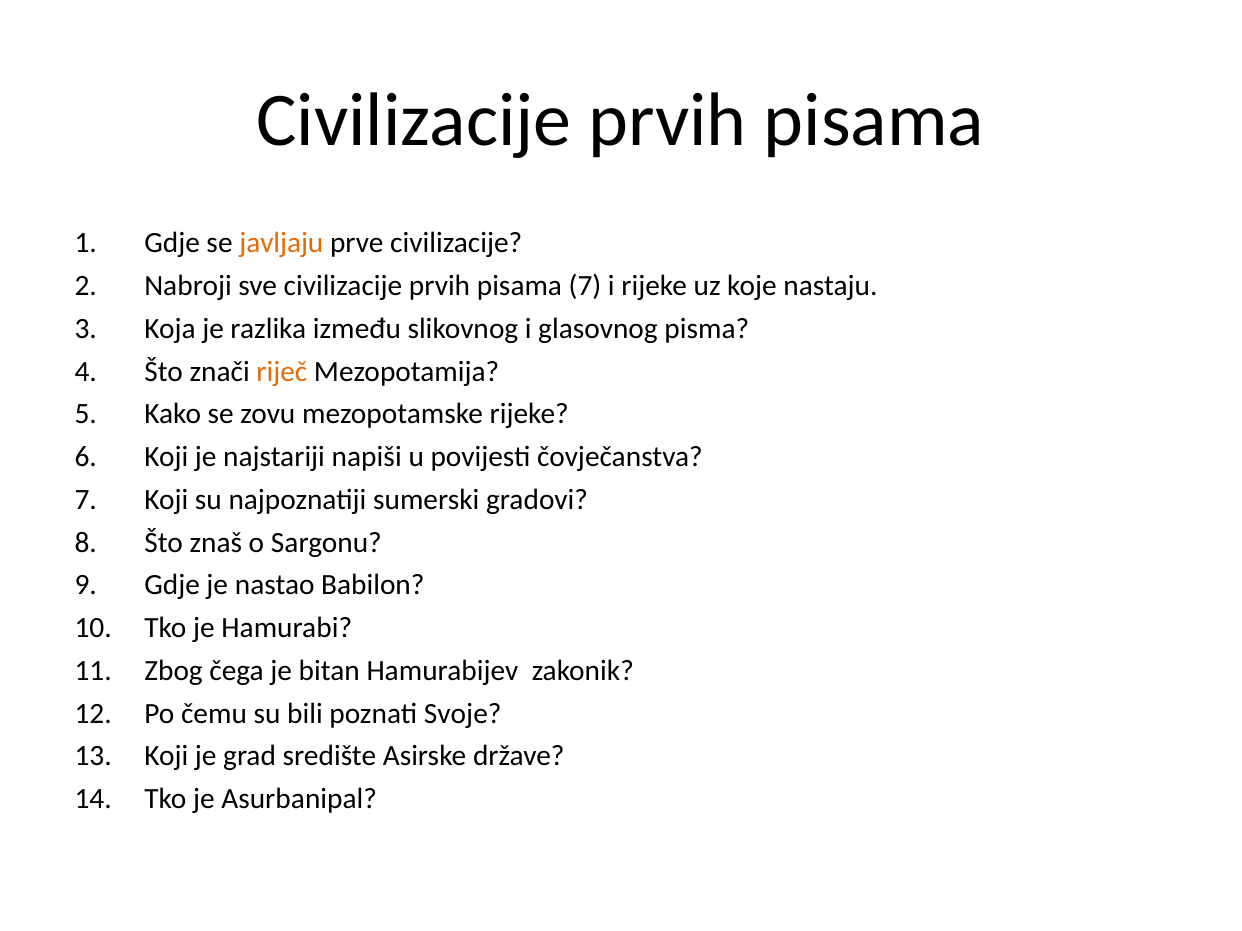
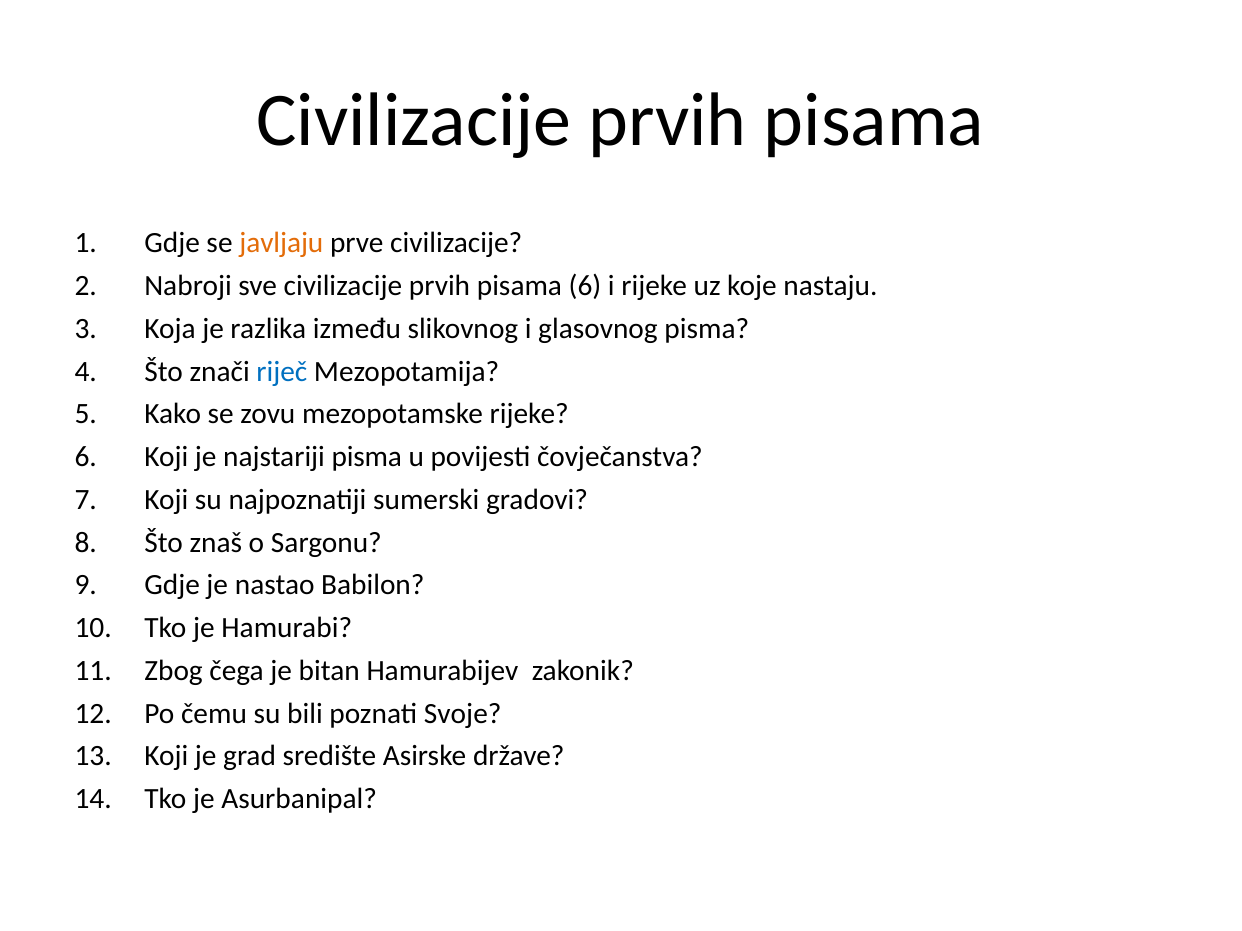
pisama 7: 7 -> 6
riječ colour: orange -> blue
najstariji napiši: napiši -> pisma
